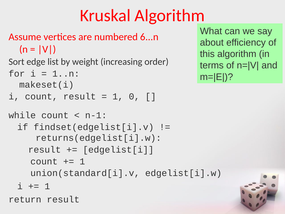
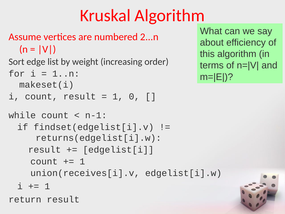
6...n: 6...n -> 2...n
union(standard[i].v: union(standard[i].v -> union(receives[i].v
